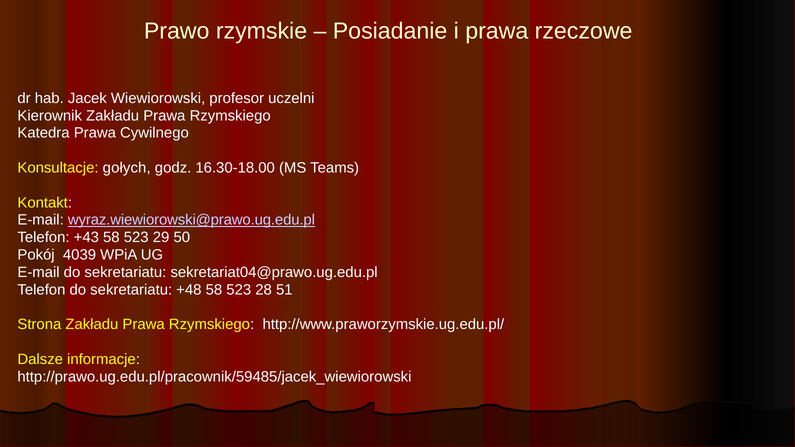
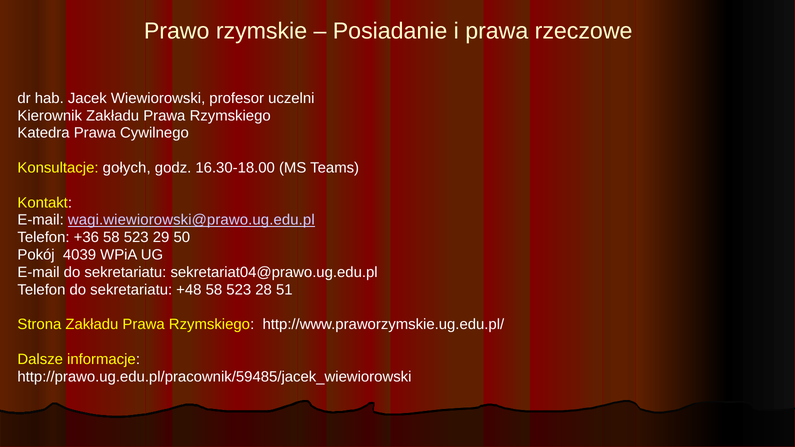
wyraz.wiewiorowski@prawo.ug.edu.pl: wyraz.wiewiorowski@prawo.ug.edu.pl -> wagi.wiewiorowski@prawo.ug.edu.pl
+43: +43 -> +36
